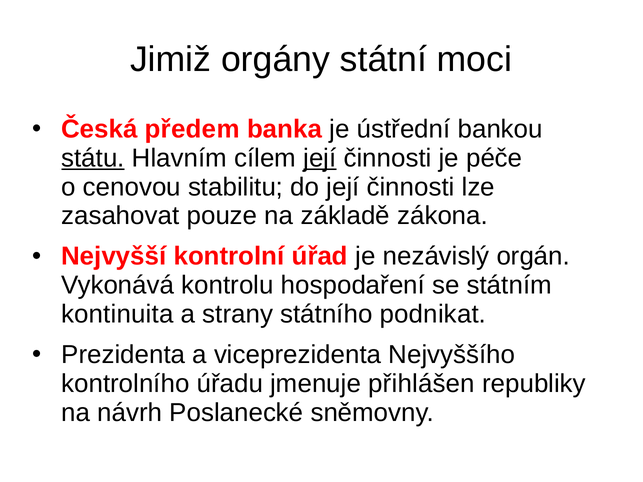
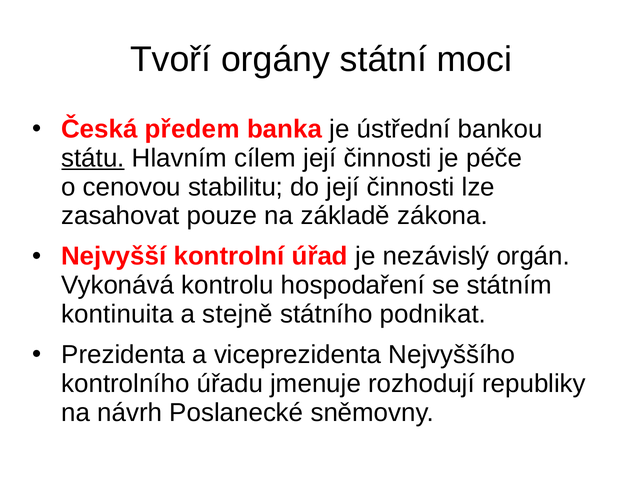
Jimiž: Jimiž -> Tvoří
její at (320, 158) underline: present -> none
strany: strany -> stejně
přihlášen: přihlášen -> rozhodují
